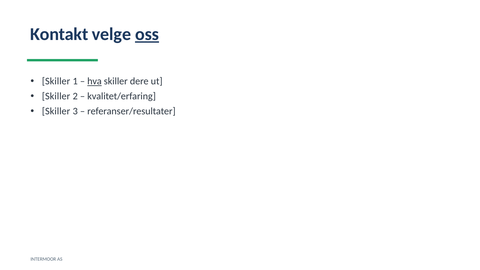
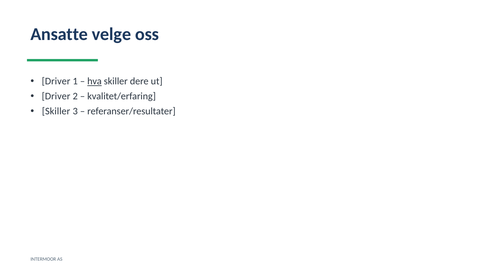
Kontakt: Kontakt -> Ansatte
oss underline: present -> none
Skiller at (56, 81): Skiller -> Driver
Skiller at (56, 96): Skiller -> Driver
